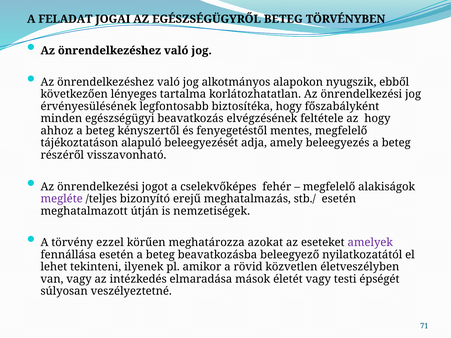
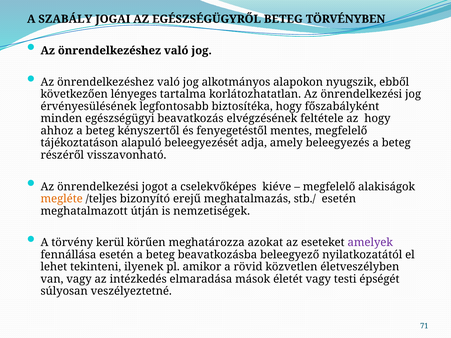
FELADAT: FELADAT -> SZABÁLY
fehér: fehér -> kiéve
megléte colour: purple -> orange
ezzel: ezzel -> kerül
